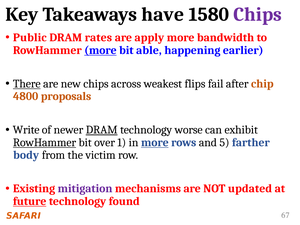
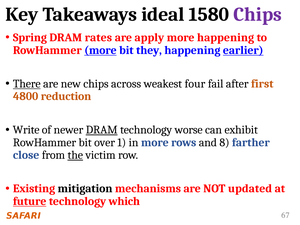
have: have -> ideal
Public: Public -> Spring
more bandwidth: bandwidth -> happening
able: able -> they
earlier underline: none -> present
flips: flips -> four
chip: chip -> first
proposals: proposals -> reduction
RowHammer at (45, 142) underline: present -> none
more at (155, 142) underline: present -> none
5: 5 -> 8
body: body -> close
the underline: none -> present
mitigation colour: purple -> black
found: found -> which
